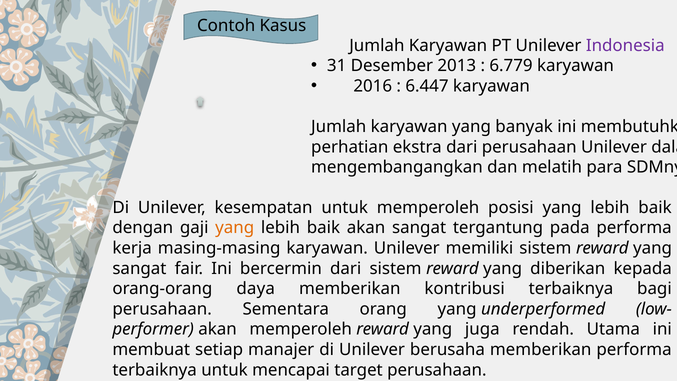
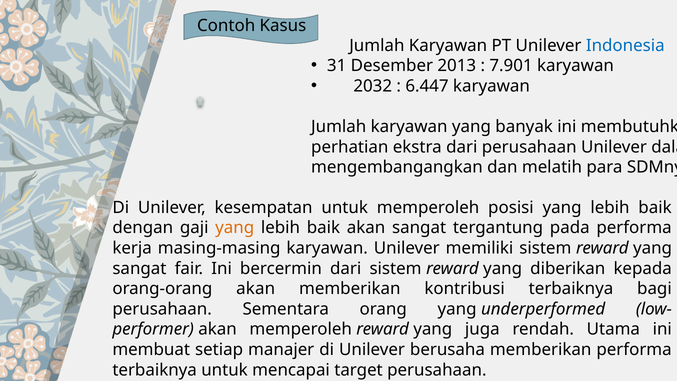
Indonesia colour: purple -> blue
6.779: 6.779 -> 7.901
2016: 2016 -> 2032
orang-orang daya: daya -> akan
